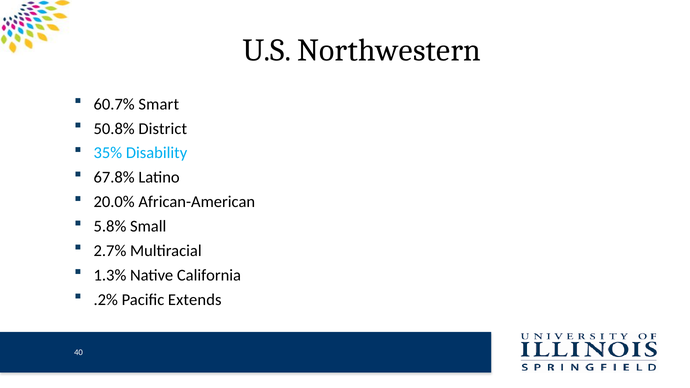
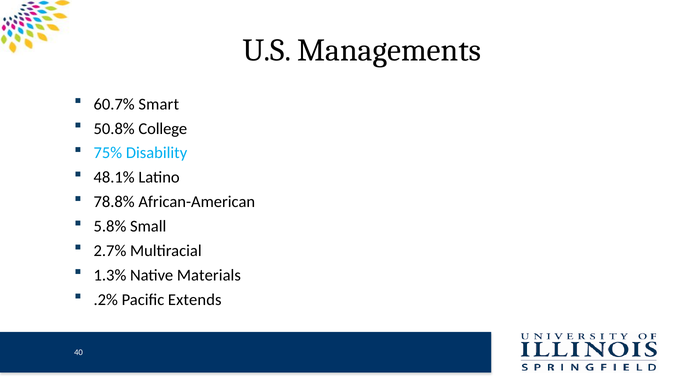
Northwestern: Northwestern -> Managements
District: District -> College
35%: 35% -> 75%
67.8%: 67.8% -> 48.1%
20.0%: 20.0% -> 78.8%
California: California -> Materials
